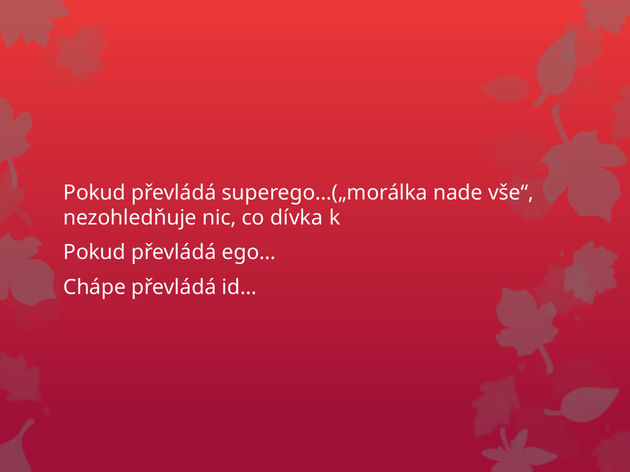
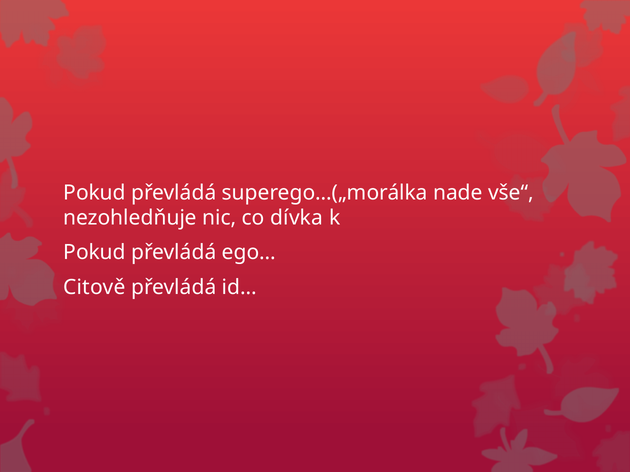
Chápe: Chápe -> Citově
